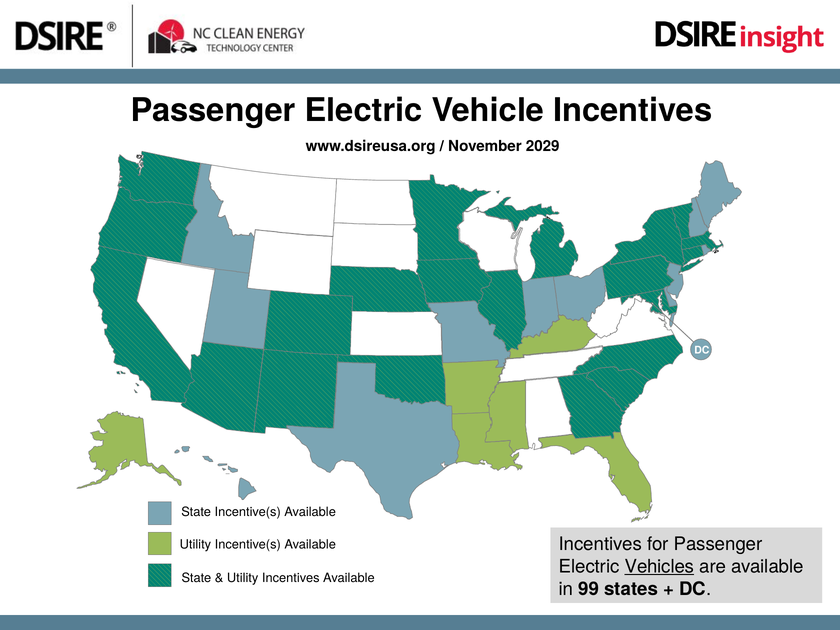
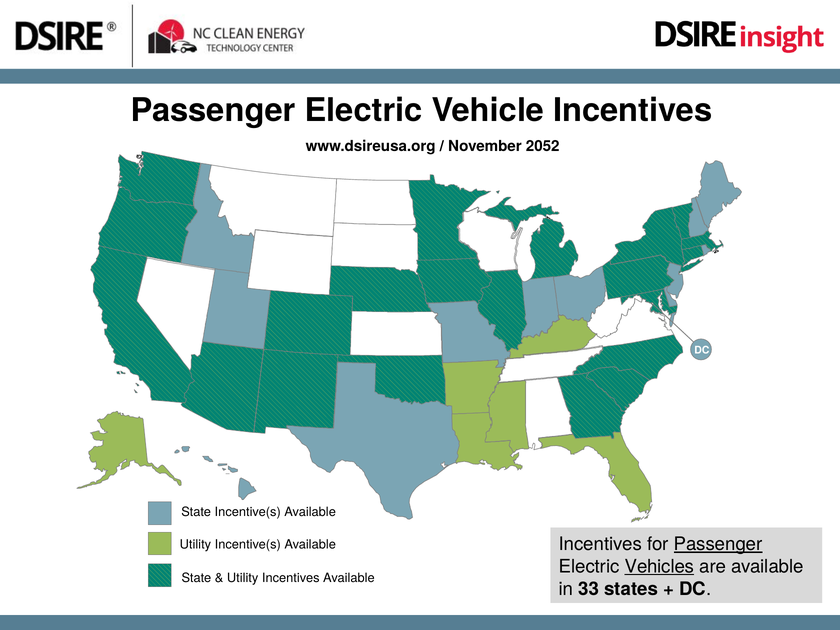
2029: 2029 -> 2052
Passenger at (718, 544) underline: none -> present
99: 99 -> 33
